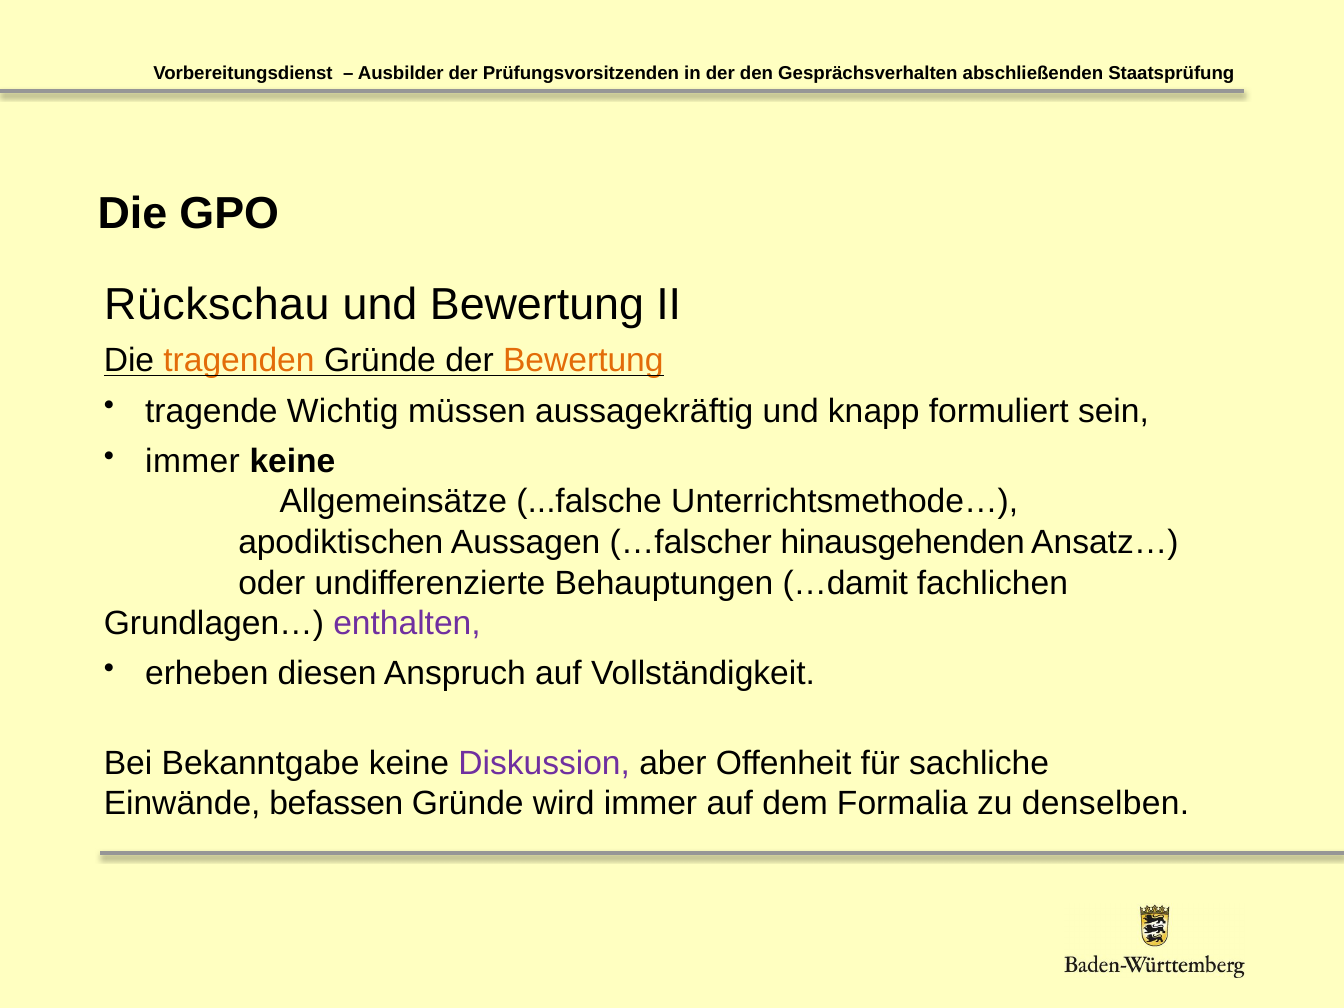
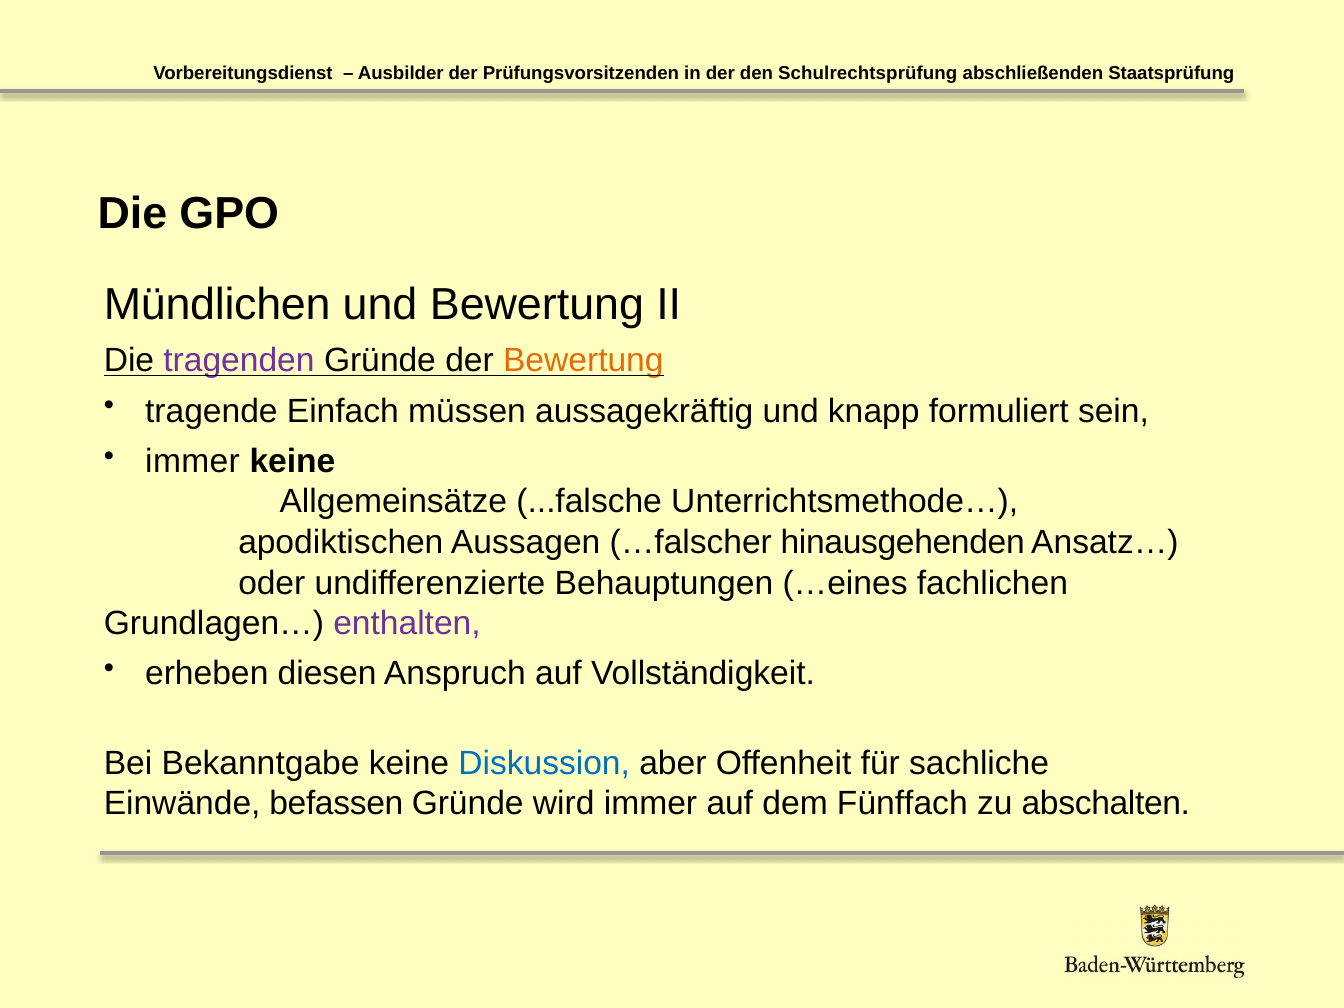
Gesprächsverhalten: Gesprächsverhalten -> Schulrechtsprüfung
Rückschau: Rückschau -> Mündlichen
tragenden colour: orange -> purple
Wichtig: Wichtig -> Einfach
…damit: …damit -> …eines
Diskussion colour: purple -> blue
Formalia: Formalia -> Fünffach
denselben: denselben -> abschalten
